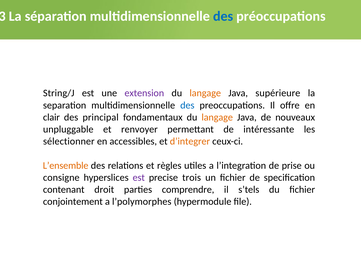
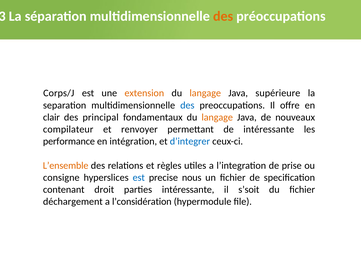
des at (223, 16) colour: blue -> orange
String/J: String/J -> Corps/J
extension colour: purple -> orange
unpluggable: unpluggable -> compilateur
sélectionner: sélectionner -> performance
accessibles: accessibles -> intégration
d’integrer colour: orange -> blue
est at (139, 177) colour: purple -> blue
trois: trois -> nous
parties comprendre: comprendre -> intéressante
s’tels: s’tels -> s’soit
conjointement: conjointement -> déchargement
l’polymorphes: l’polymorphes -> l’considération
